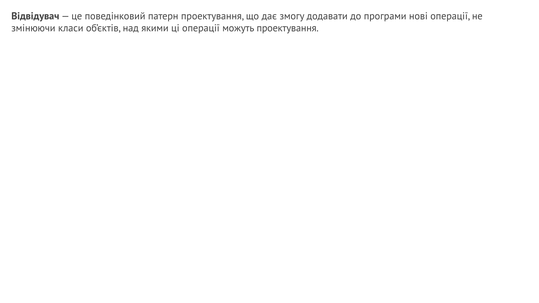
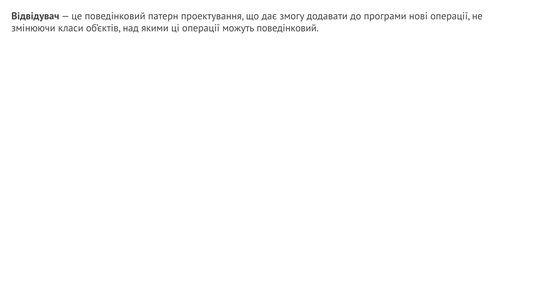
можуть проектування: проектування -> поведінковий
